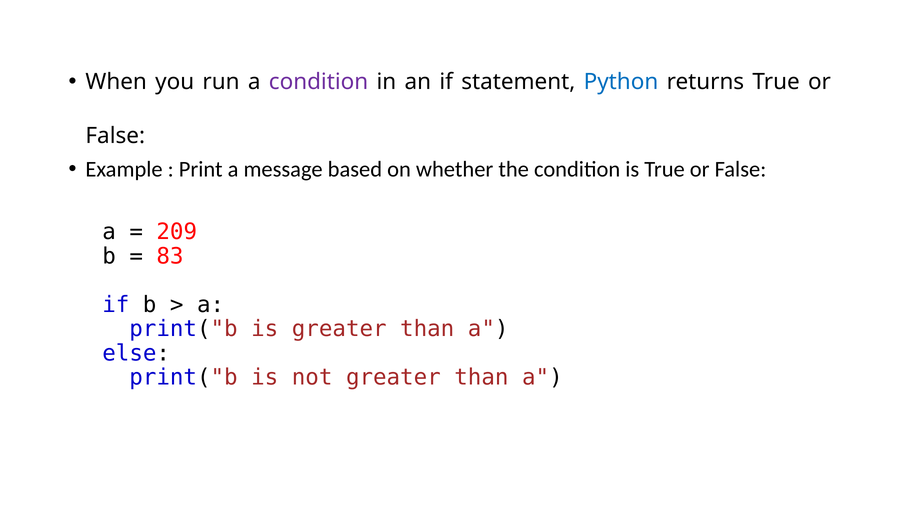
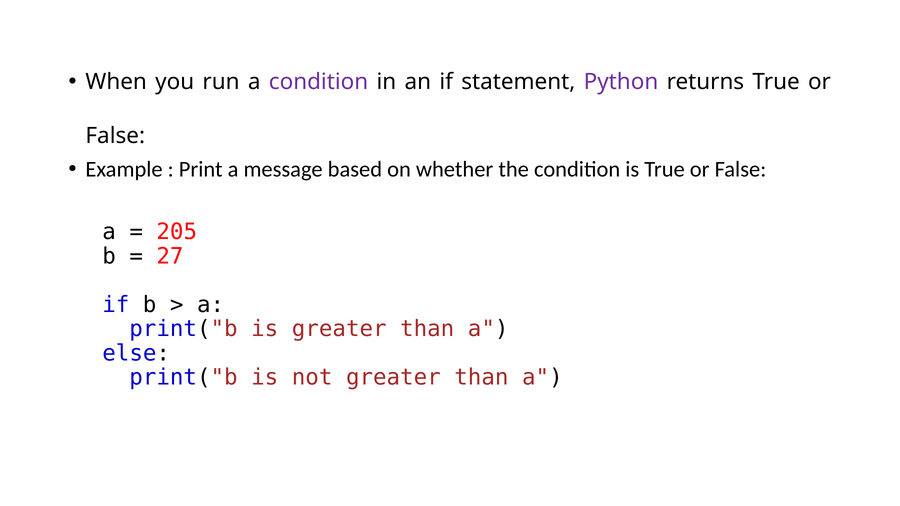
Python colour: blue -> purple
209: 209 -> 205
83: 83 -> 27
